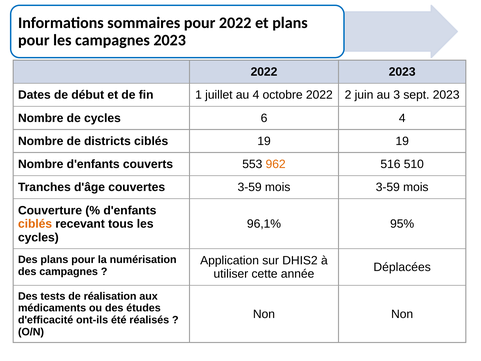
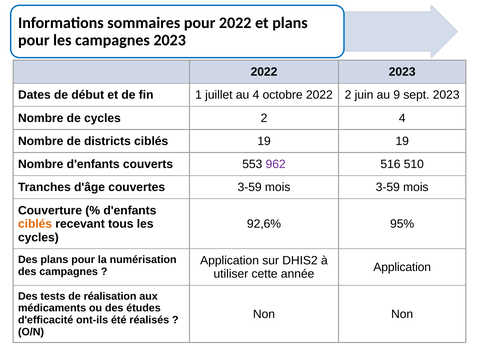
3: 3 -> 9
cycles 6: 6 -> 2
962 colour: orange -> purple
96,1%: 96,1% -> 92,6%
Déplacées at (402, 267): Déplacées -> Application
